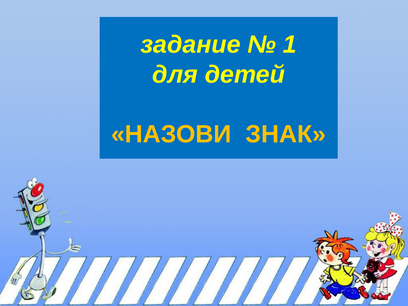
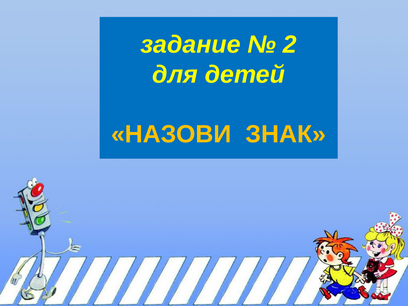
1: 1 -> 2
